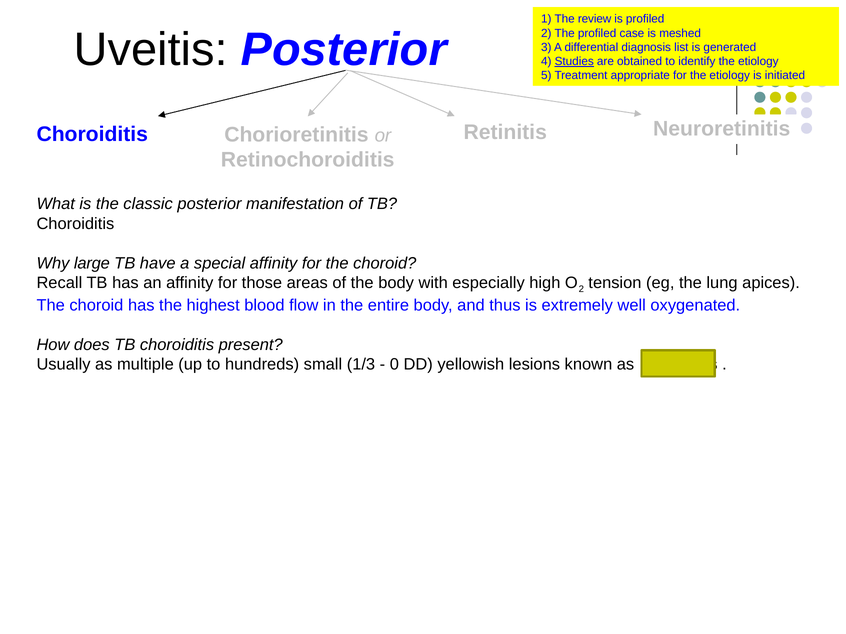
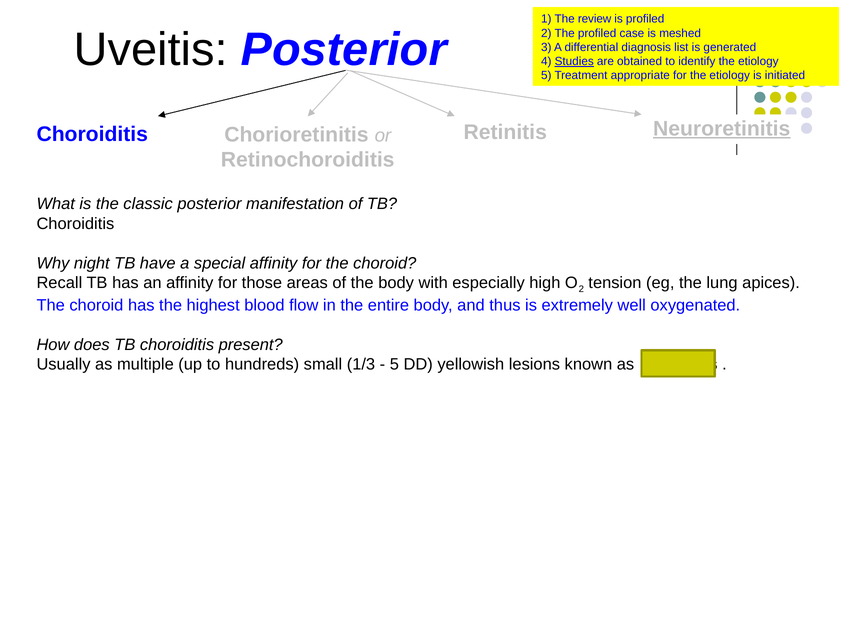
Neuroretinitis underline: none -> present
large: large -> night
0 at (394, 365): 0 -> 5
